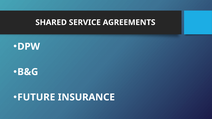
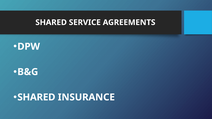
FUTURE at (36, 97): FUTURE -> SHARED
